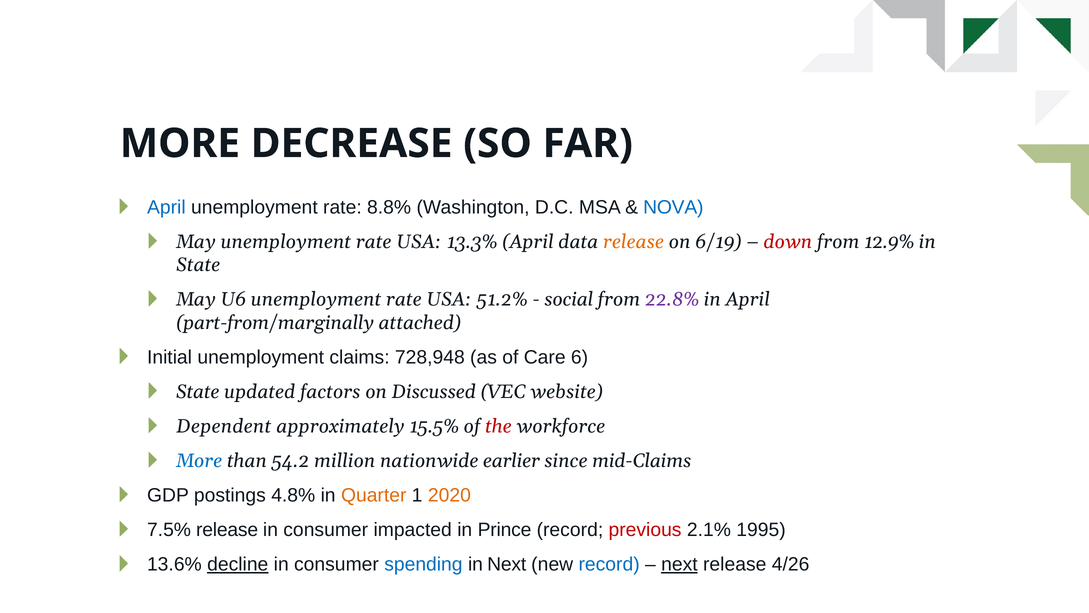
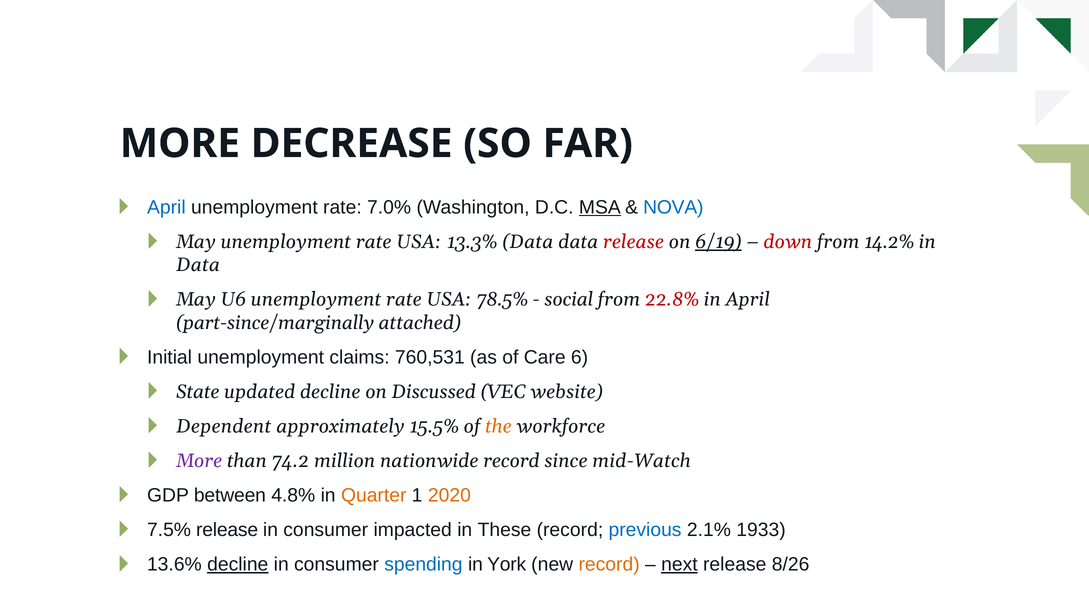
8.8%: 8.8% -> 7.0%
MSA underline: none -> present
13.3% April: April -> Data
release at (634, 242) colour: orange -> red
6/19 underline: none -> present
12.9%: 12.9% -> 14.2%
State at (198, 265): State -> Data
51.2%: 51.2% -> 78.5%
22.8% colour: purple -> red
part-from/marginally: part-from/marginally -> part-since/marginally
728,948: 728,948 -> 760,531
updated factors: factors -> decline
the colour: red -> orange
More at (199, 461) colour: blue -> purple
54.2: 54.2 -> 74.2
nationwide earlier: earlier -> record
mid-Claims: mid-Claims -> mid-Watch
postings: postings -> between
Prince: Prince -> These
previous colour: red -> blue
1995: 1995 -> 1933
in Next: Next -> York
record at (609, 564) colour: blue -> orange
4/26: 4/26 -> 8/26
